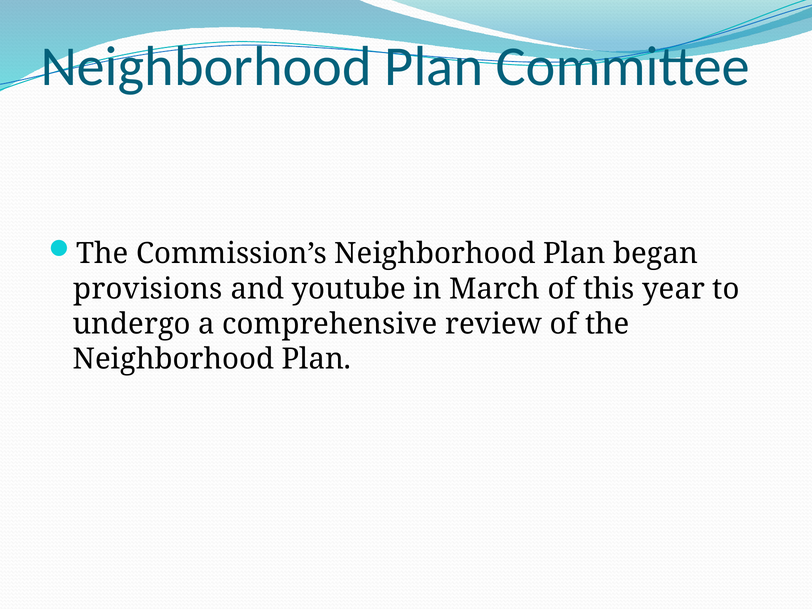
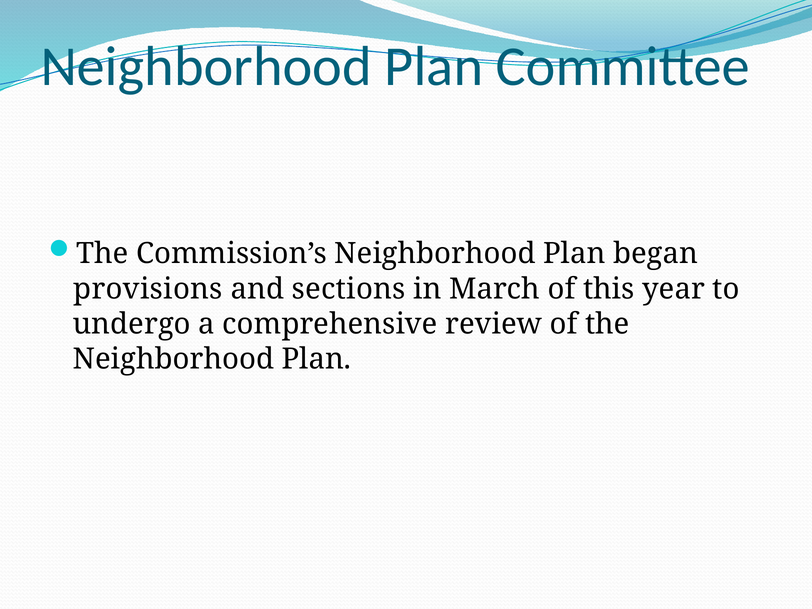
youtube: youtube -> sections
